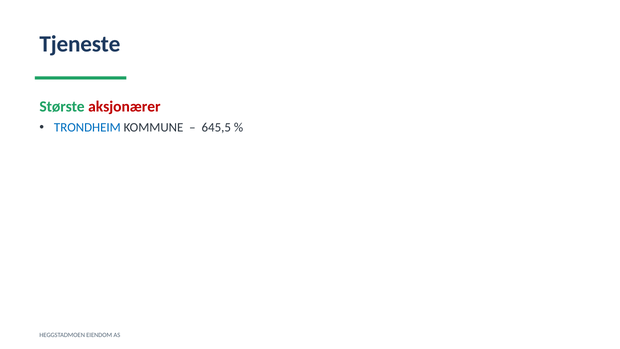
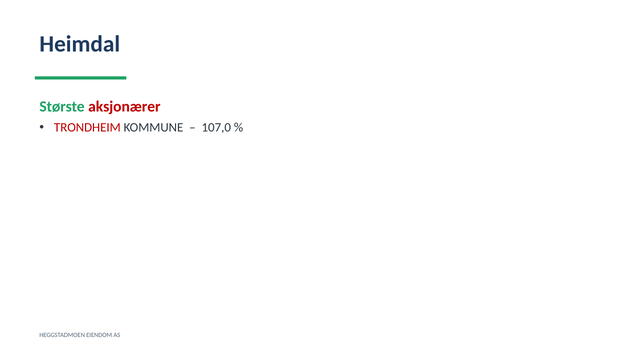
Tjeneste: Tjeneste -> Heimdal
TRONDHEIM colour: blue -> red
645,5: 645,5 -> 107,0
